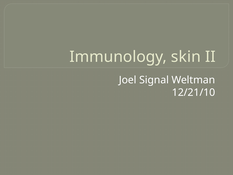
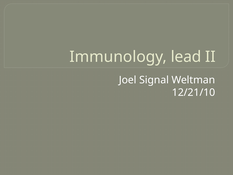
skin: skin -> lead
